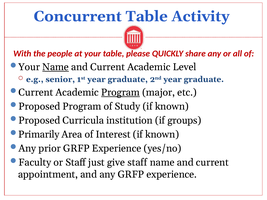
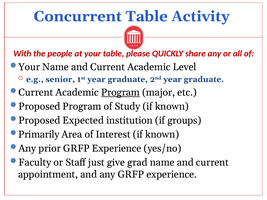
Name at (56, 67) underline: present -> none
Curricula: Curricula -> Expected
give staff: staff -> grad
